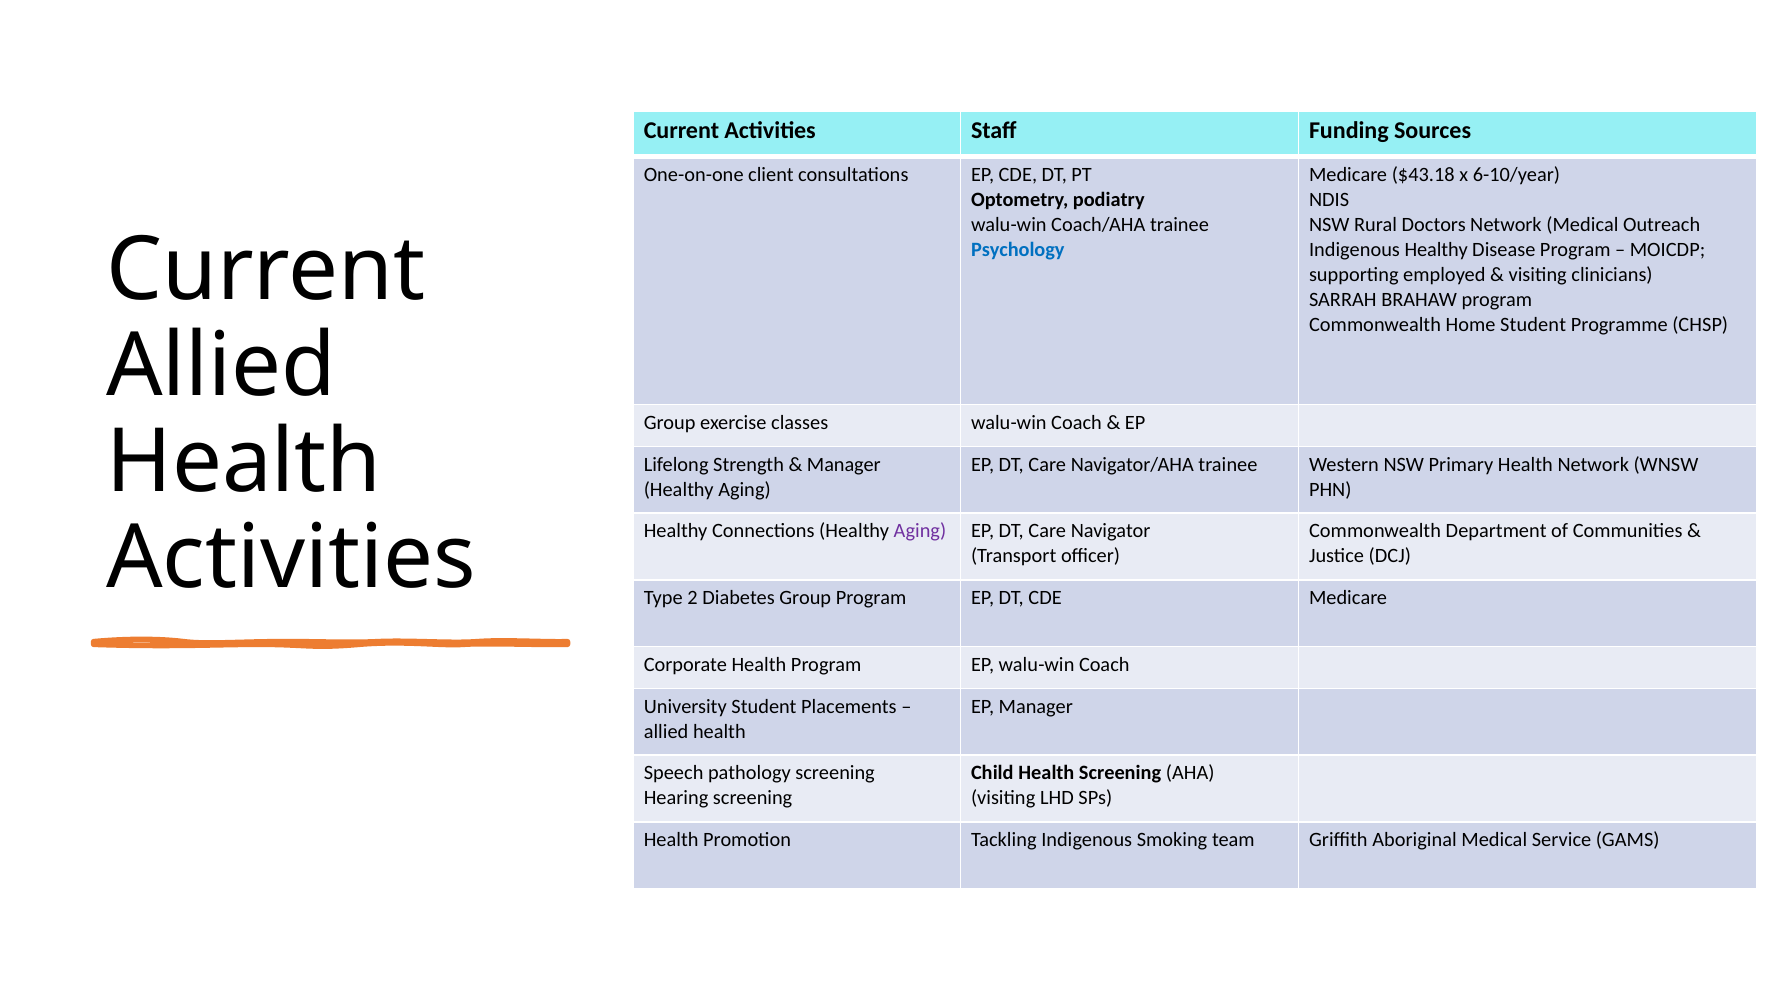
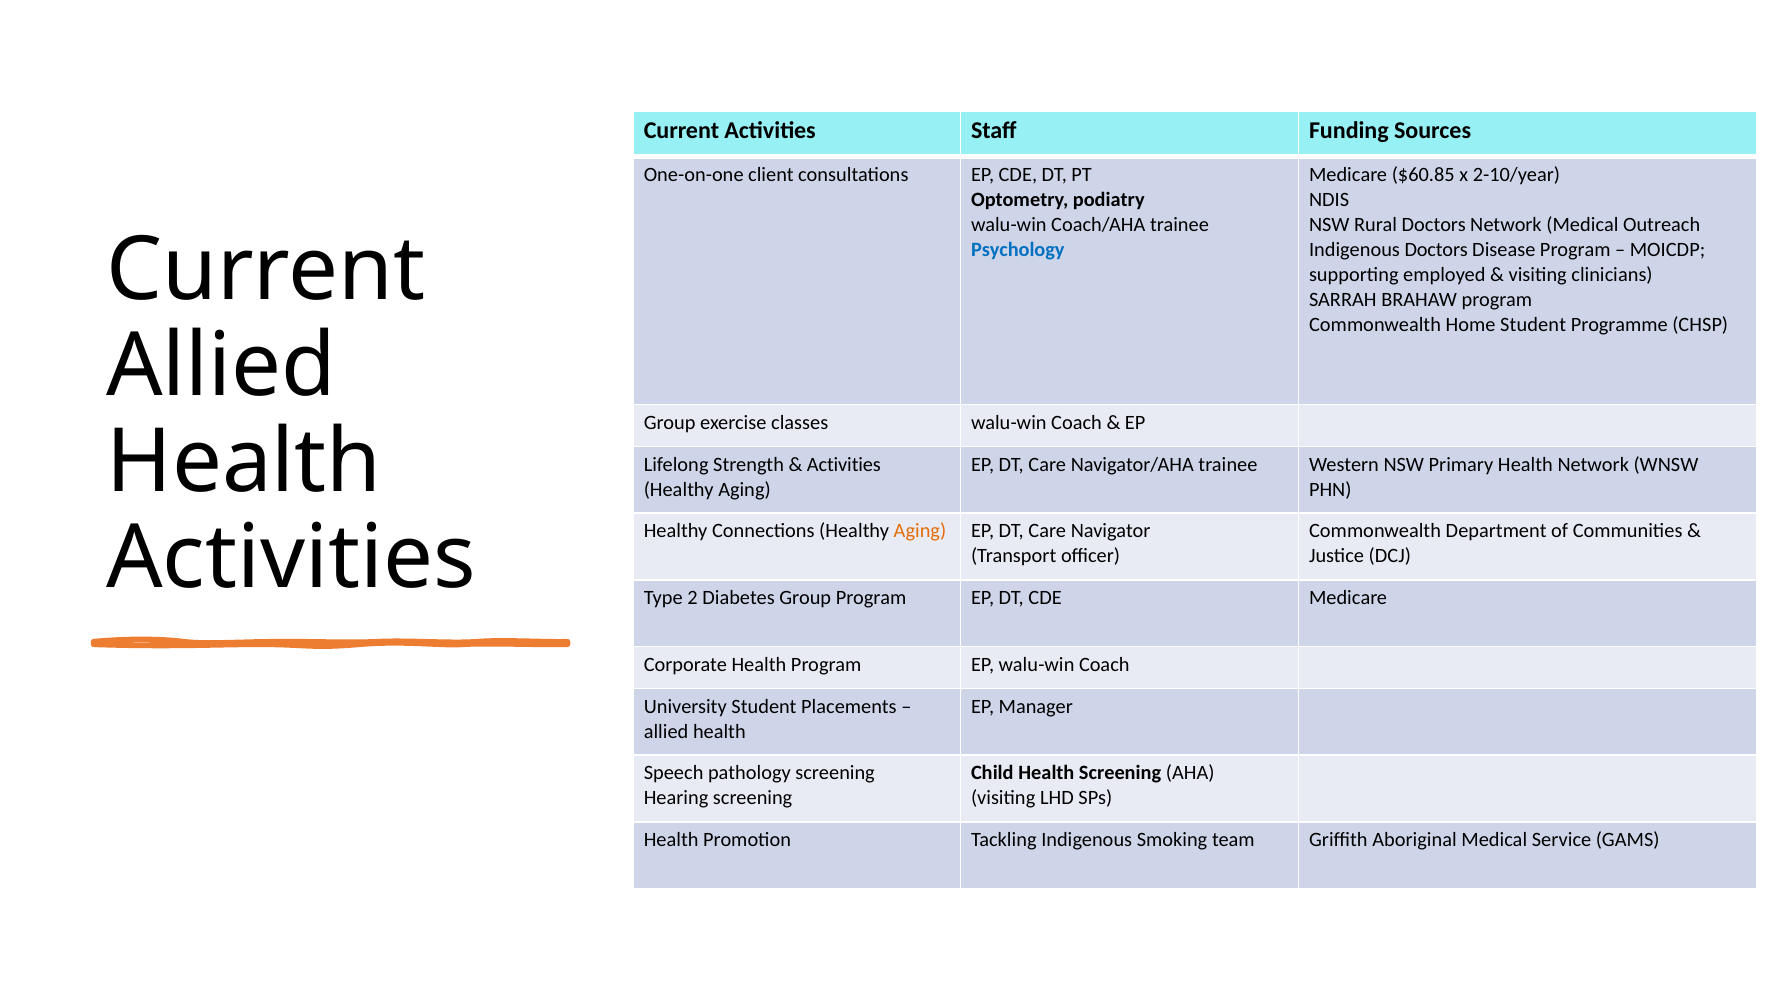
$43.18: $43.18 -> $60.85
6-10/year: 6-10/year -> 2-10/year
Indigenous Healthy: Healthy -> Doctors
Manager at (844, 465): Manager -> Activities
Aging at (920, 531) colour: purple -> orange
